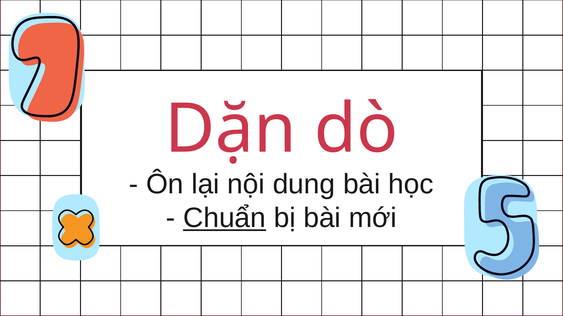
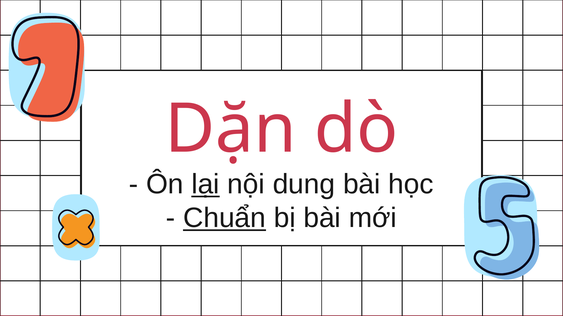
lại underline: none -> present
